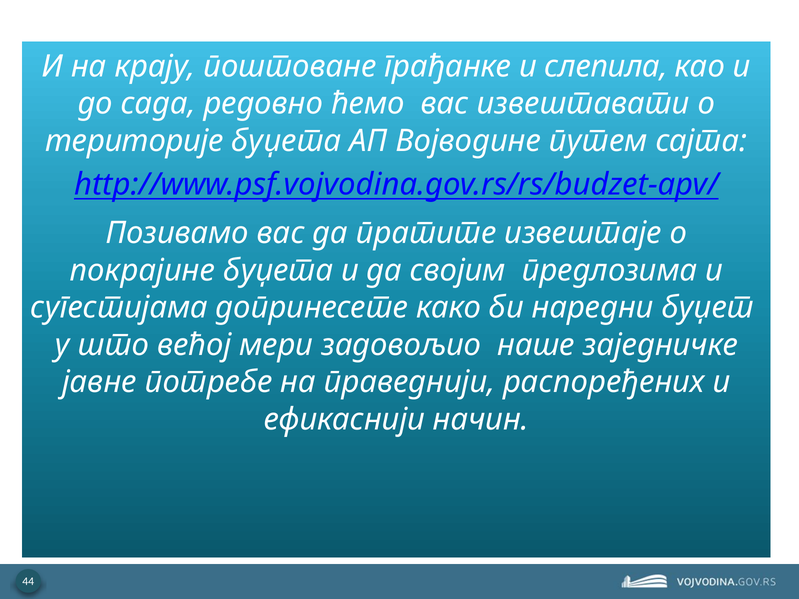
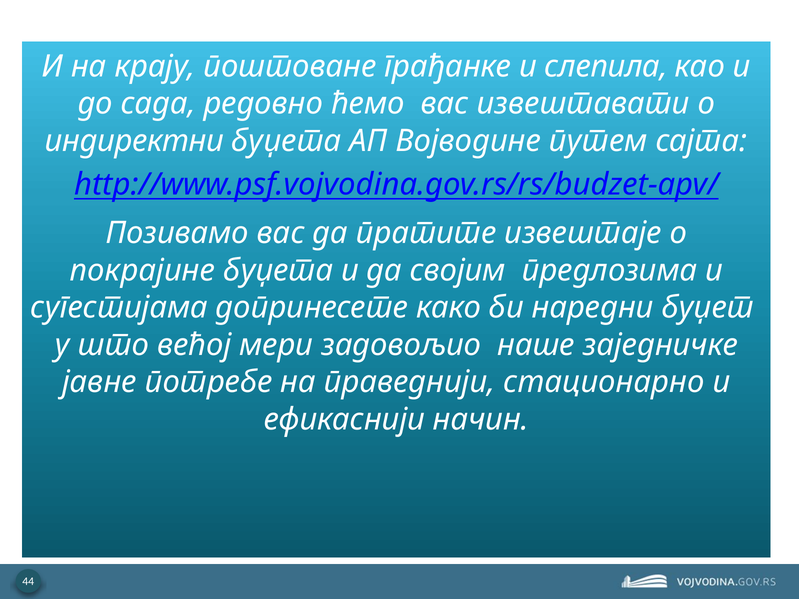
територије: територије -> индиректни
распоређених: распоређених -> стационарно
